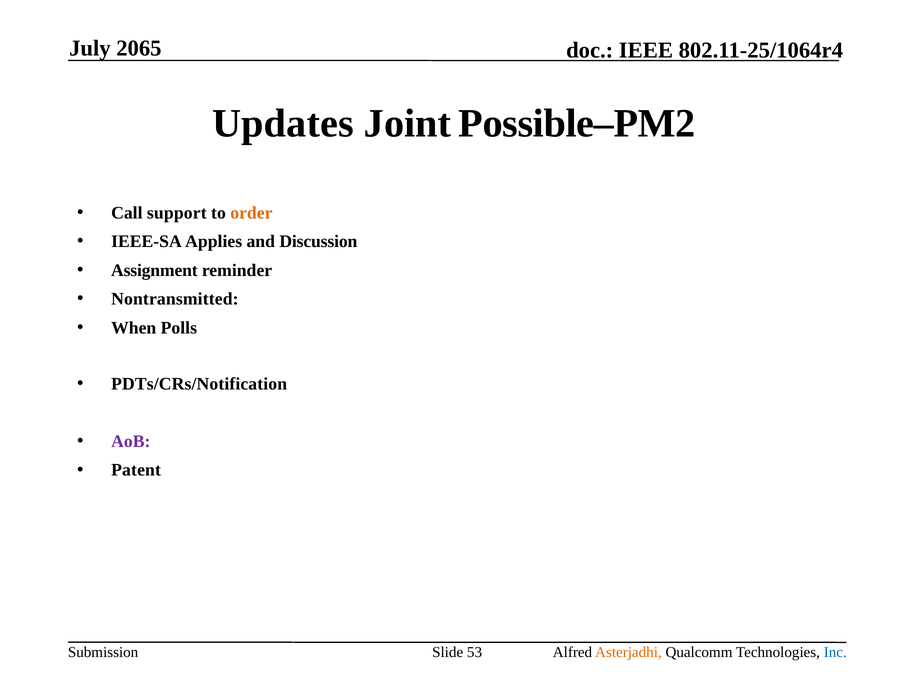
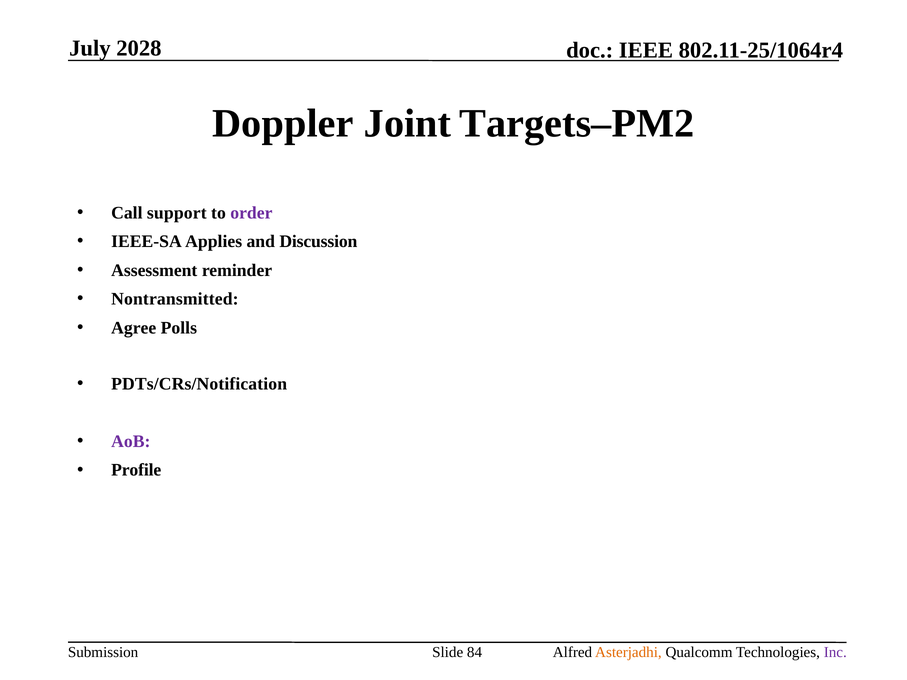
2065: 2065 -> 2028
Updates: Updates -> Doppler
Possible–PM2: Possible–PM2 -> Targets–PM2
order colour: orange -> purple
Assignment: Assignment -> Assessment
When: When -> Agree
Patent: Patent -> Profile
53: 53 -> 84
Inc colour: blue -> purple
